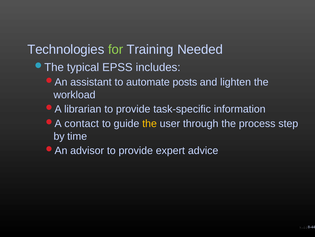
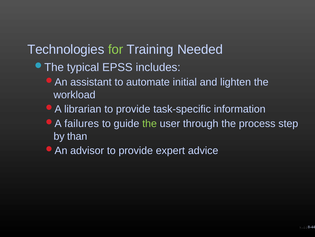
posts: posts -> initial
contact: contact -> failures
the at (150, 123) colour: yellow -> light green
time: time -> than
